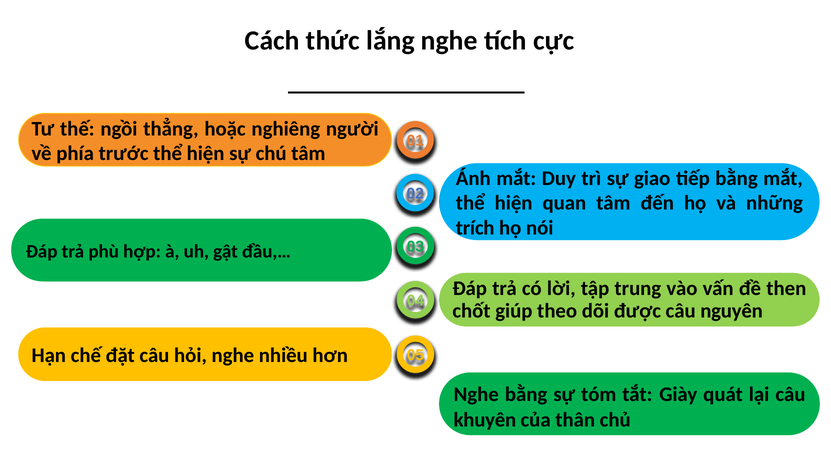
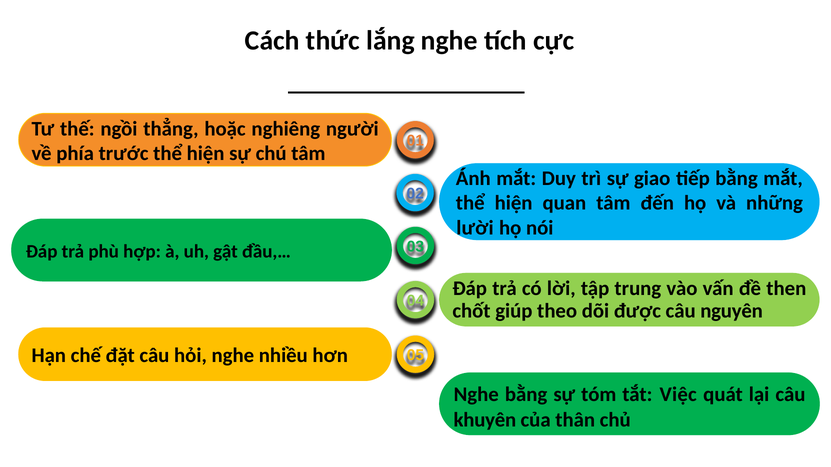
trích: trích -> lười
Giày: Giày -> Việc
